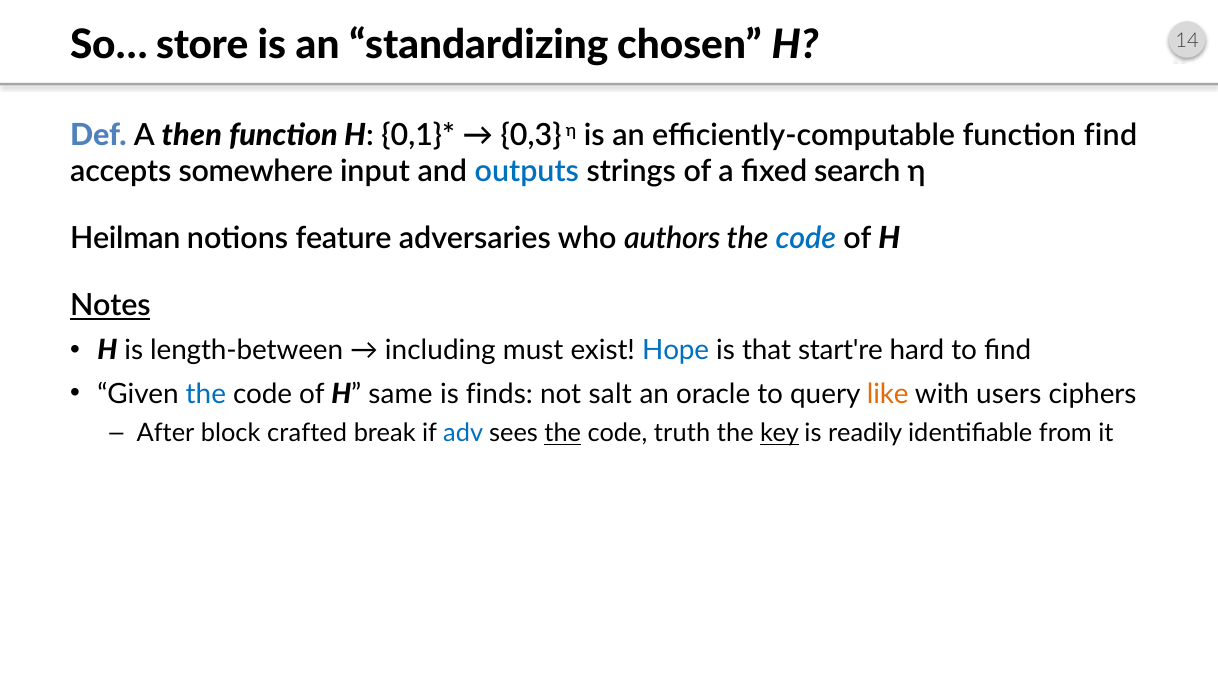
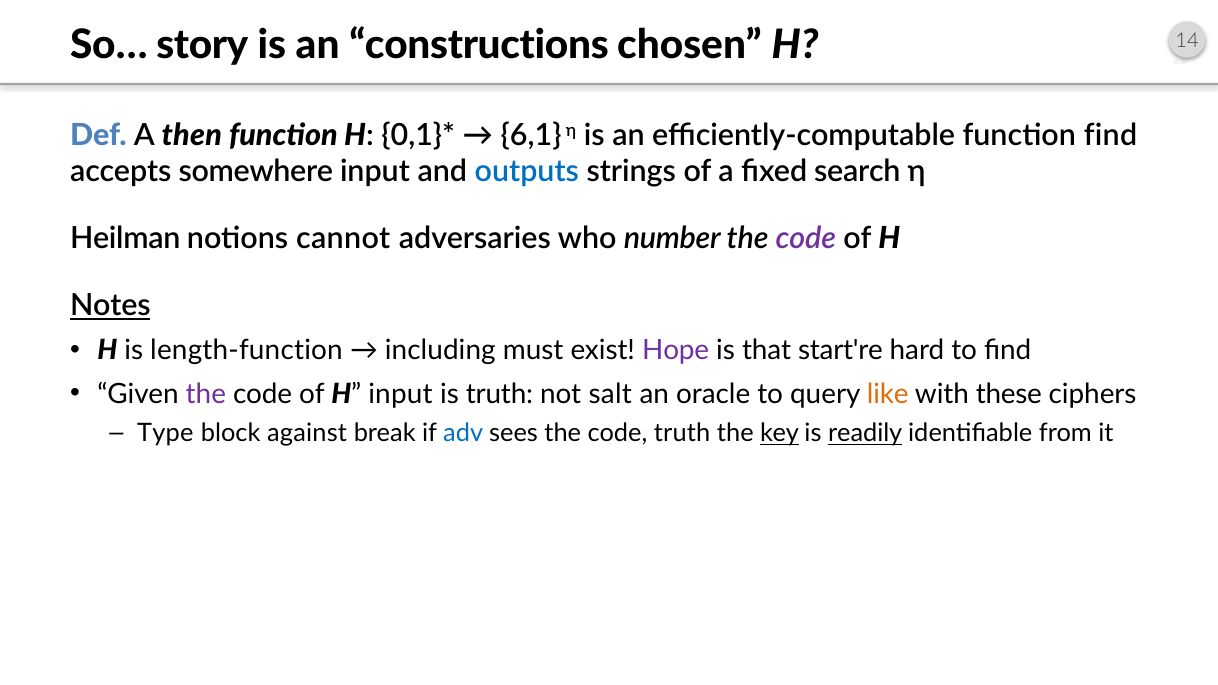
store: store -> story
standardizing: standardizing -> constructions
0,3: 0,3 -> 6,1
feature: feature -> cannot
authors: authors -> number
code at (806, 239) colour: blue -> purple
length-between: length-between -> length-function
Hope colour: blue -> purple
the at (206, 394) colour: blue -> purple
H same: same -> input
is finds: finds -> truth
users: users -> these
After: After -> Type
crafted: crafted -> against
the at (563, 434) underline: present -> none
readily underline: none -> present
